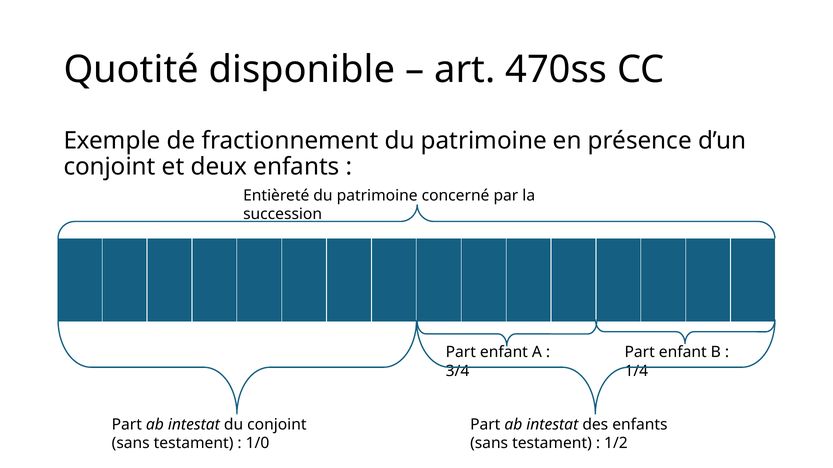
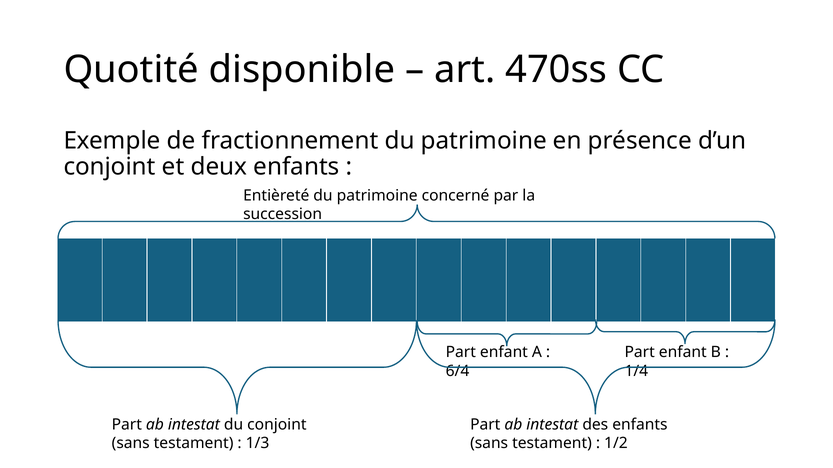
3/4: 3/4 -> 6/4
1/0: 1/0 -> 1/3
